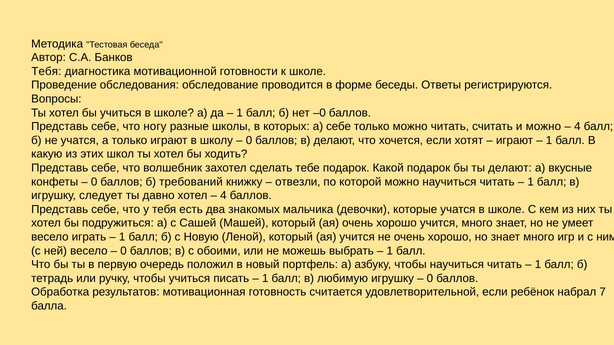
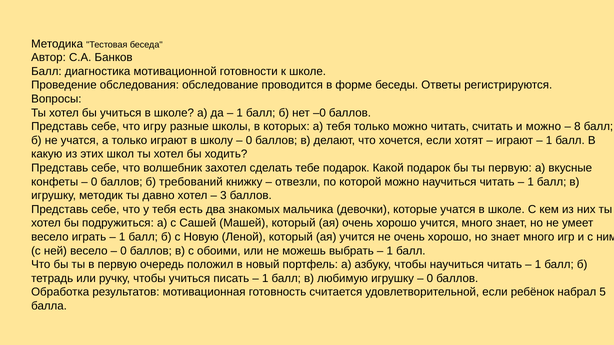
Тебя at (46, 71): Тебя -> Балл
ногу: ногу -> игру
а себе: себе -> тебя
4 at (577, 127): 4 -> 8
ты делают: делают -> первую
следует: следует -> методик
4 at (223, 196): 4 -> 3
7: 7 -> 5
